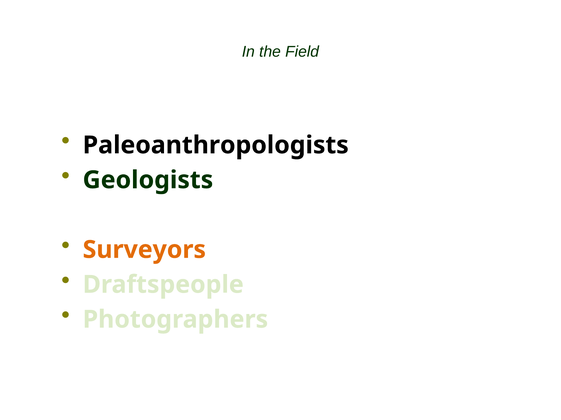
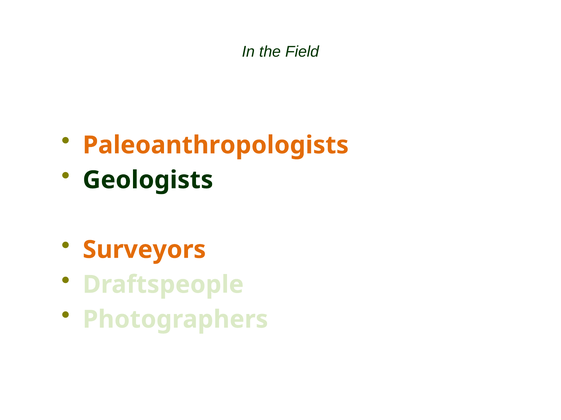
Paleoanthropologists colour: black -> orange
